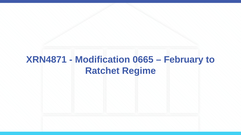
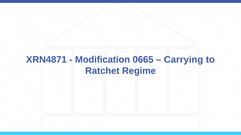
February: February -> Carrying
